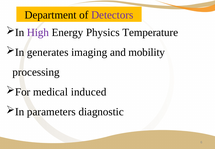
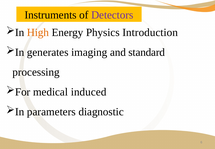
Department: Department -> Instruments
High colour: purple -> orange
Temperature: Temperature -> Introduction
mobility: mobility -> standard
